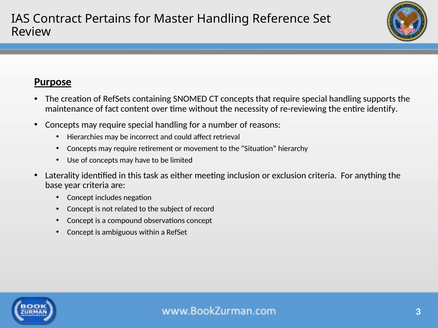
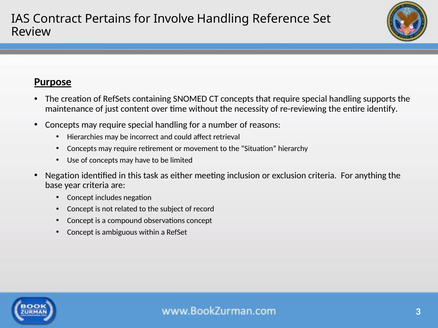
Master: Master -> Involve
fact: fact -> just
Laterality at (62, 176): Laterality -> Negation
